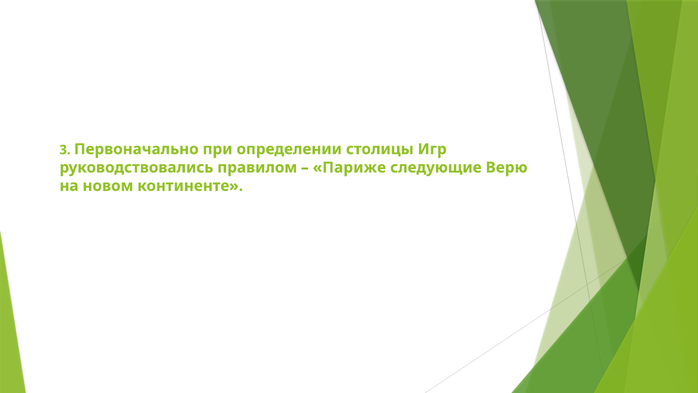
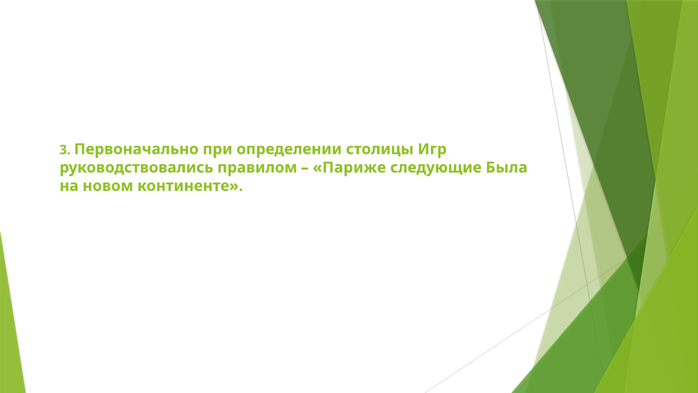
Верю: Верю -> Была
